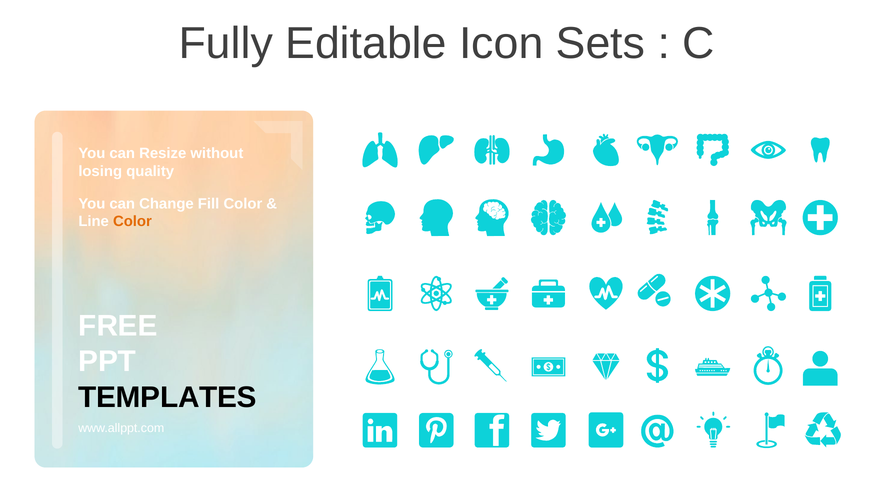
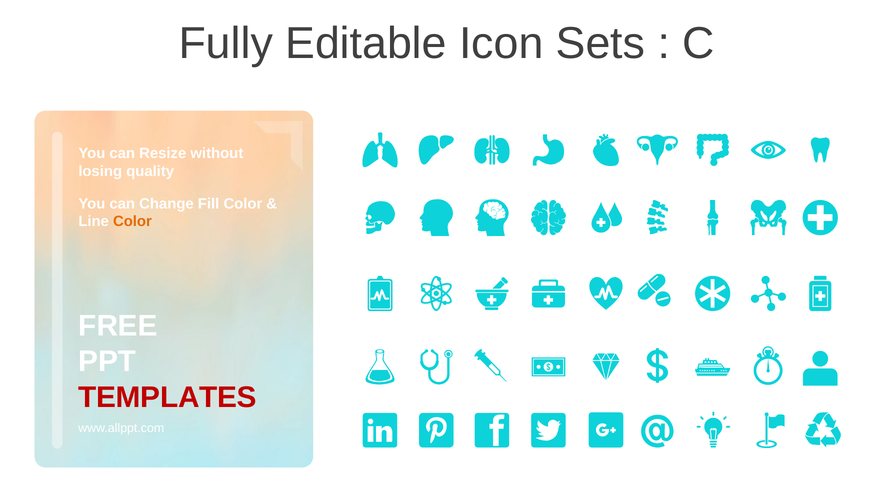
TEMPLATES colour: black -> red
